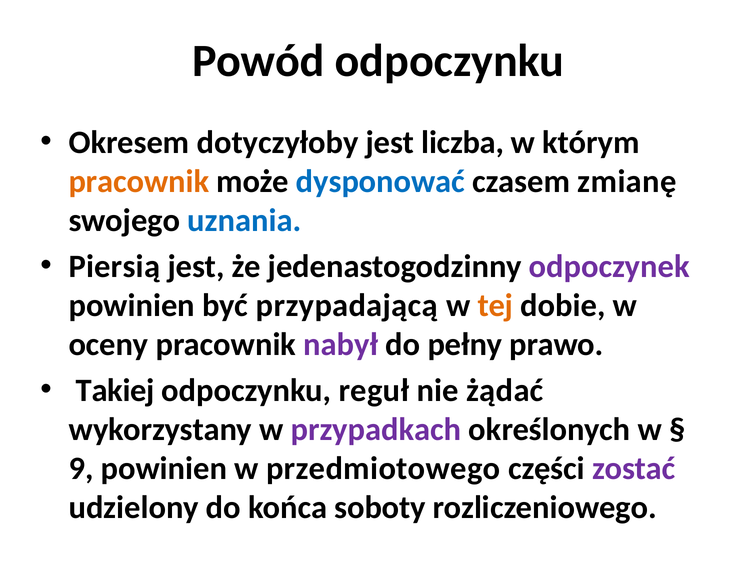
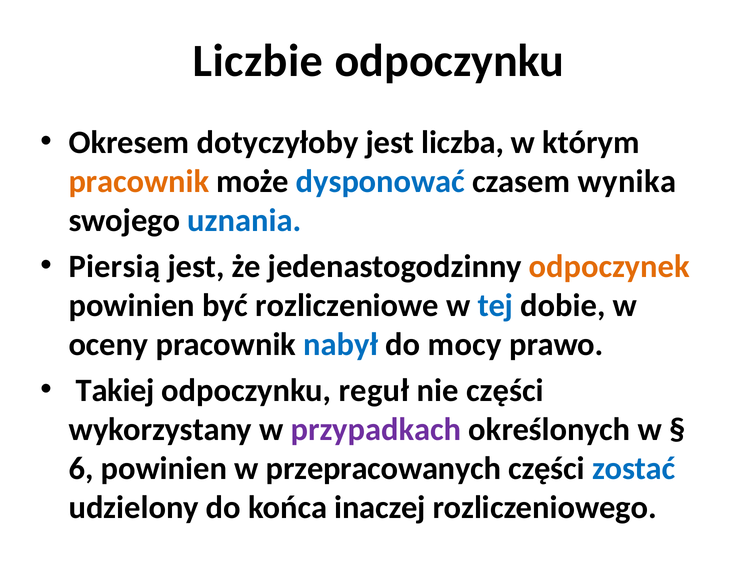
Powód: Powód -> Liczbie
zmianę: zmianę -> wynika
odpoczynek colour: purple -> orange
przypadającą: przypadającą -> rozliczeniowe
tej colour: orange -> blue
nabył colour: purple -> blue
pełny: pełny -> mocy
nie żądać: żądać -> części
9: 9 -> 6
przedmiotowego: przedmiotowego -> przepracowanych
zostać colour: purple -> blue
soboty: soboty -> inaczej
